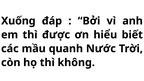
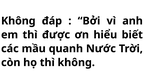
Xuống at (18, 21): Xuống -> Không
